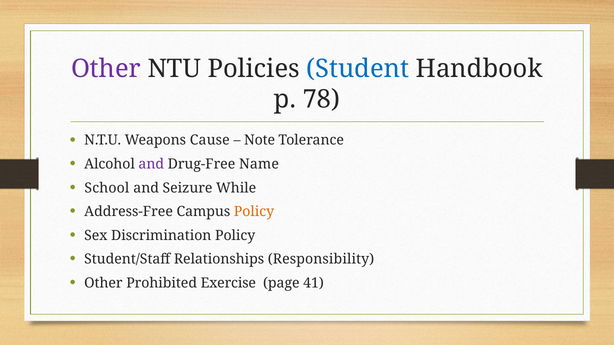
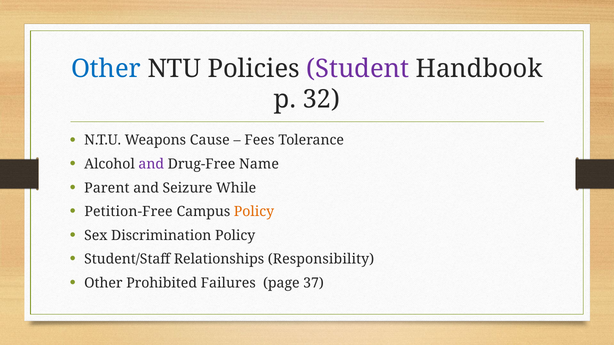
Other at (106, 69) colour: purple -> blue
Student colour: blue -> purple
78: 78 -> 32
Note: Note -> Fees
School: School -> Parent
Address-Free: Address-Free -> Petition-Free
Exercise: Exercise -> Failures
41: 41 -> 37
